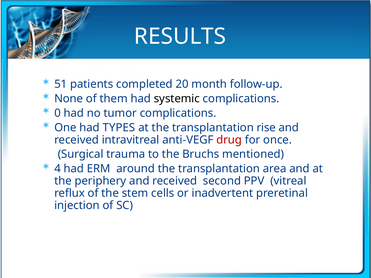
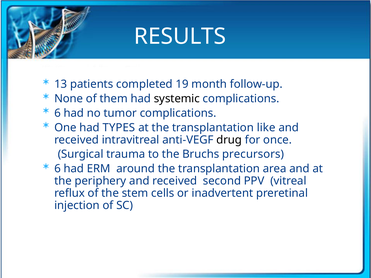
51: 51 -> 13
20: 20 -> 19
0 at (58, 113): 0 -> 6
rise: rise -> like
drug colour: red -> black
mentioned: mentioned -> precursors
4 at (58, 169): 4 -> 6
